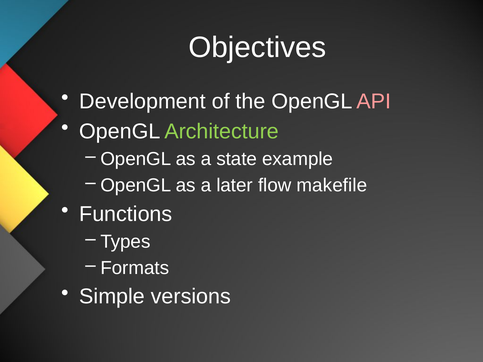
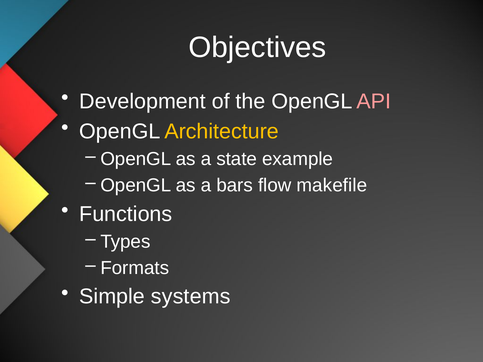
Architecture colour: light green -> yellow
later: later -> bars
versions: versions -> systems
